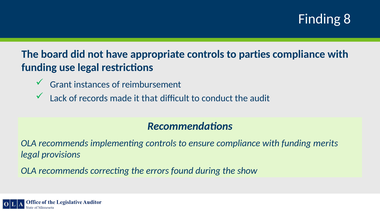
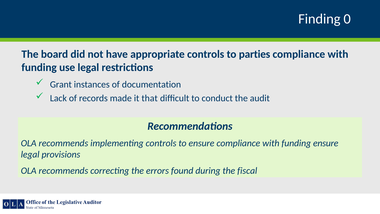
8: 8 -> 0
reimbursement: reimbursement -> documentation
funding merits: merits -> ensure
show: show -> fiscal
